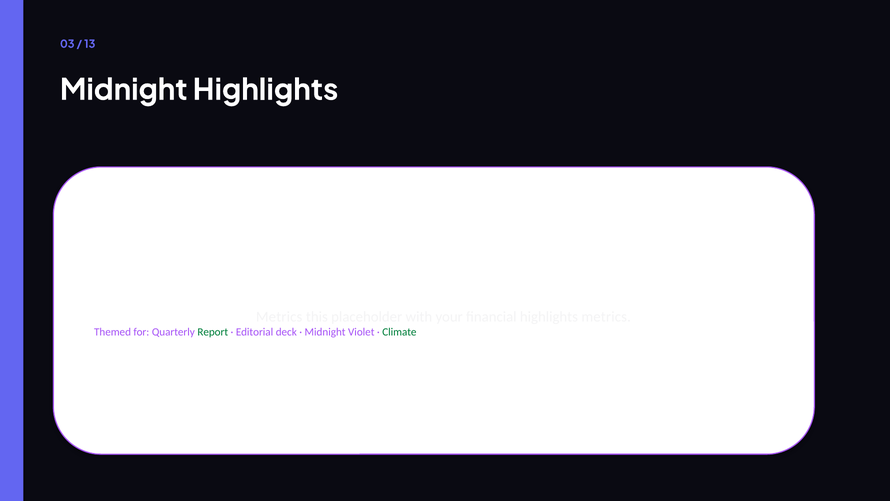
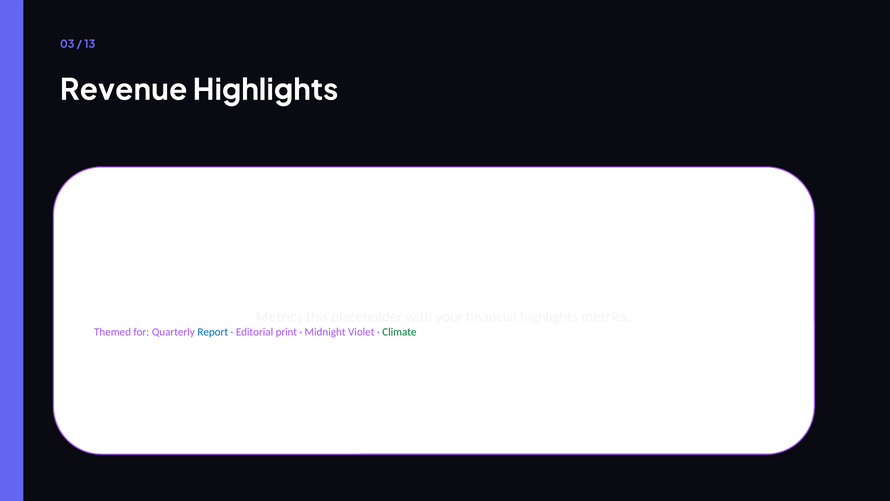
Midnight at (124, 90): Midnight -> Revenue
Report colour: green -> blue
deck: deck -> print
